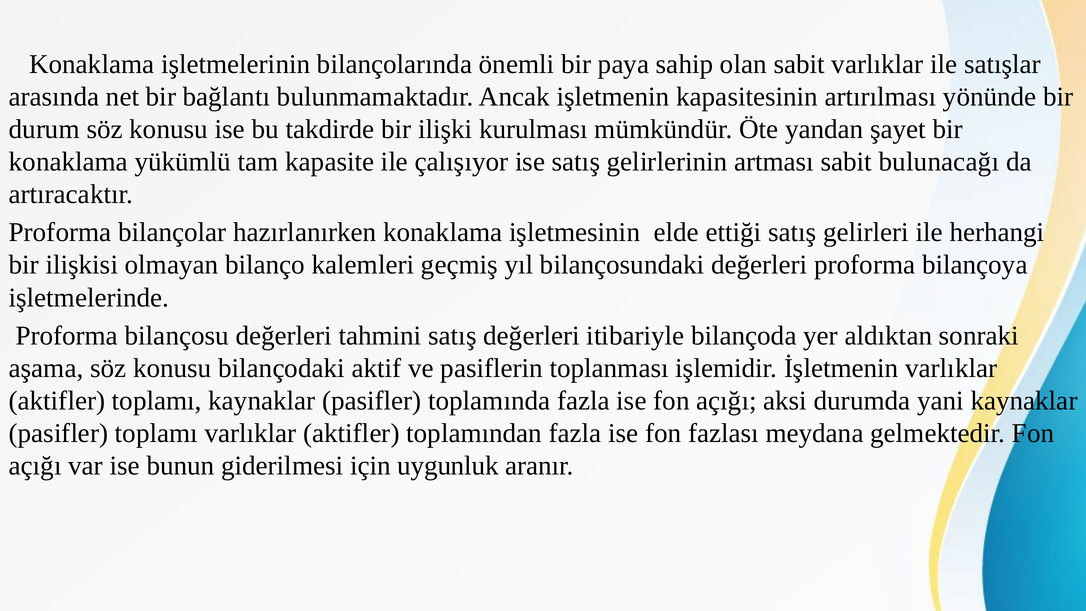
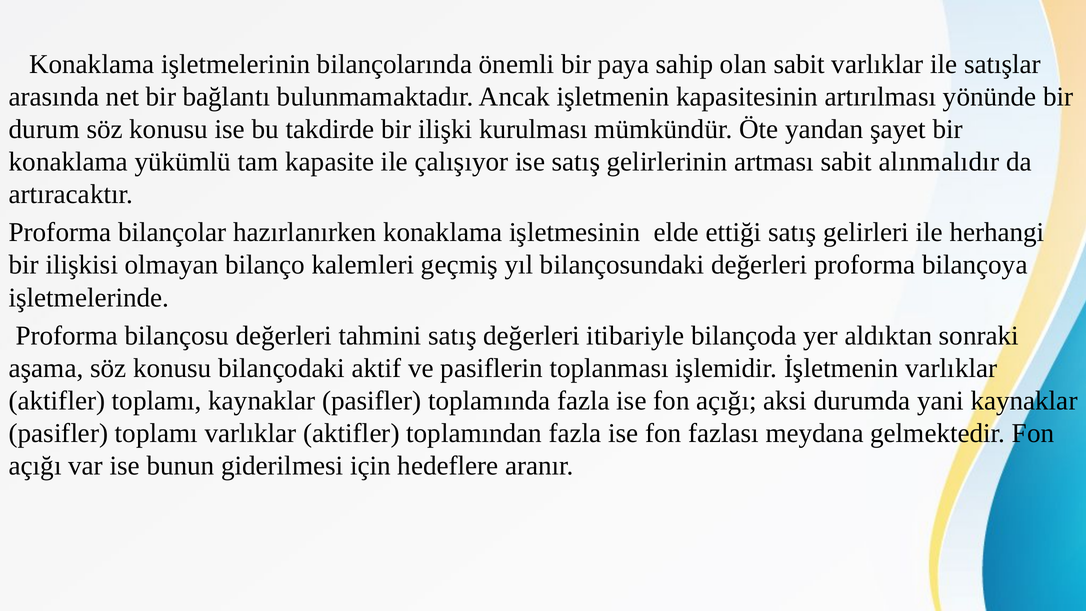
bulunacağı: bulunacağı -> alınmalıdır
uygunluk: uygunluk -> hedeflere
